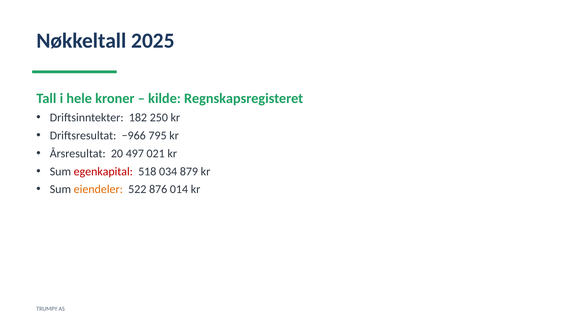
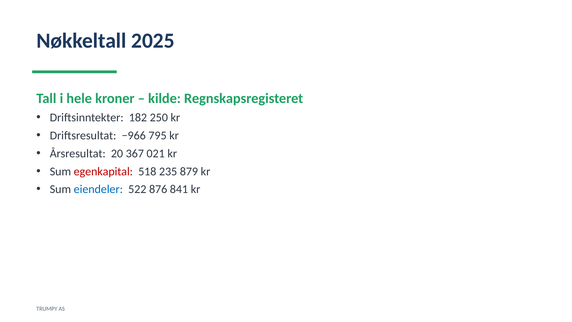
497: 497 -> 367
034: 034 -> 235
eiendeler colour: orange -> blue
014: 014 -> 841
